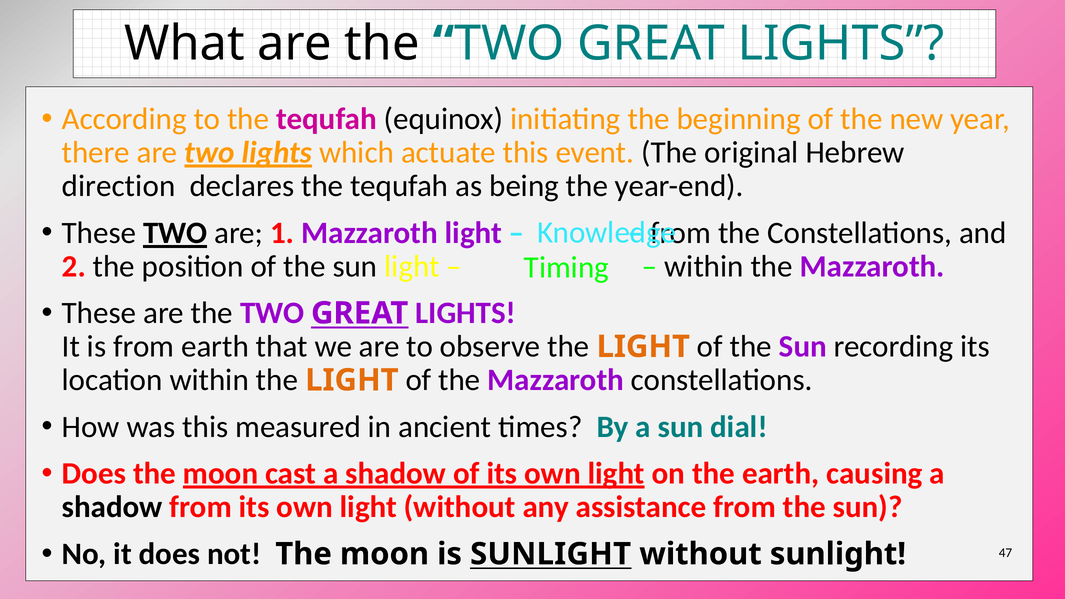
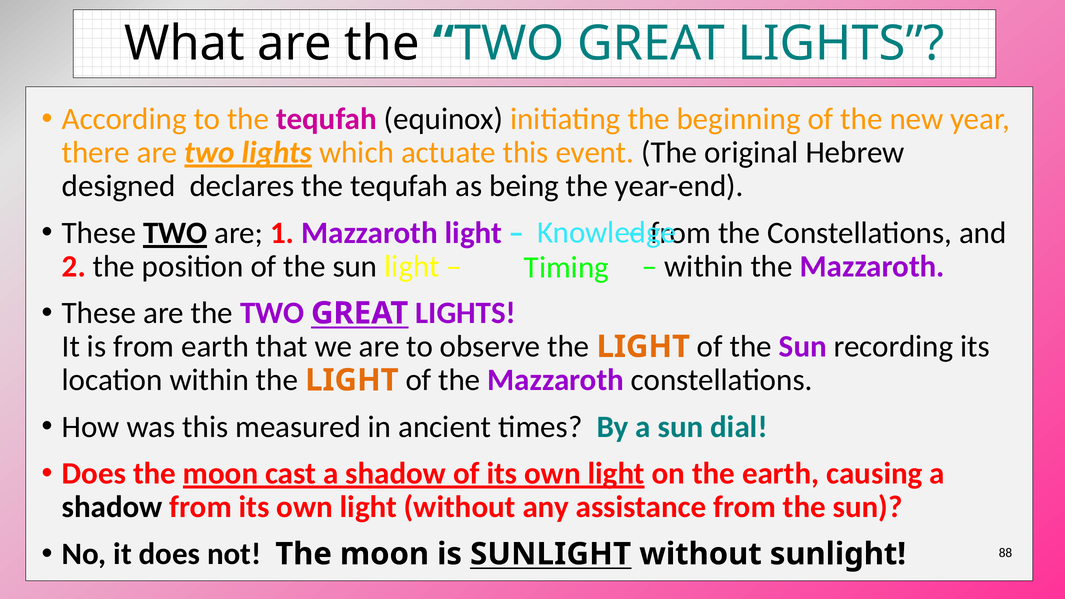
direction: direction -> designed
47: 47 -> 88
